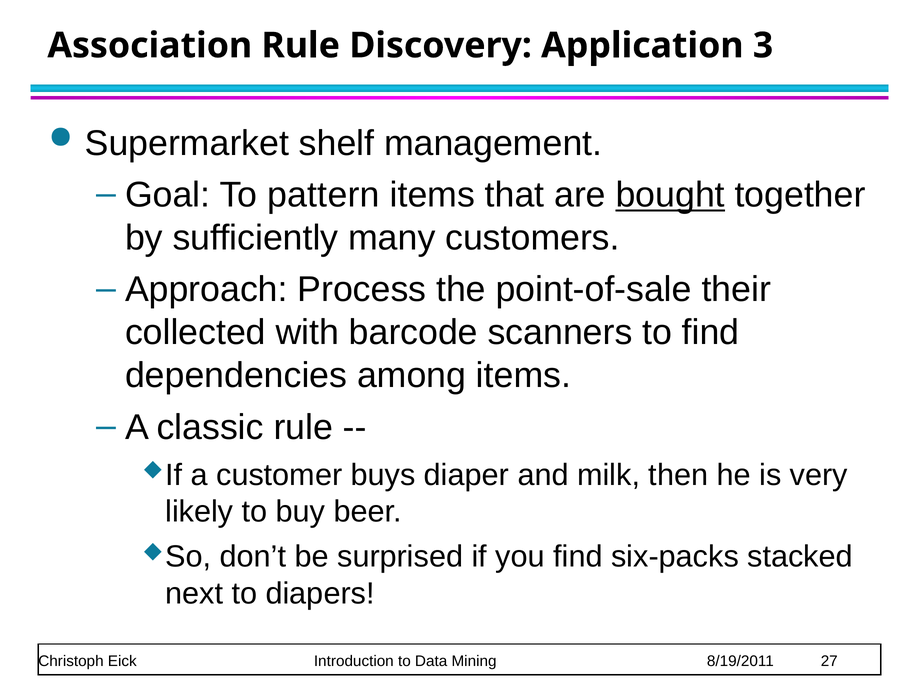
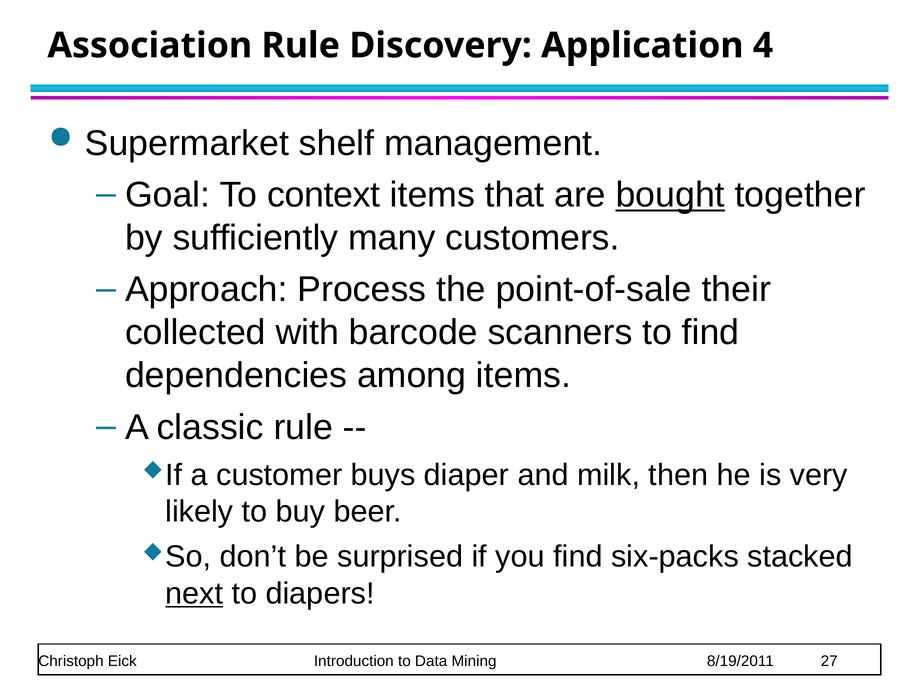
3: 3 -> 4
pattern: pattern -> context
next underline: none -> present
